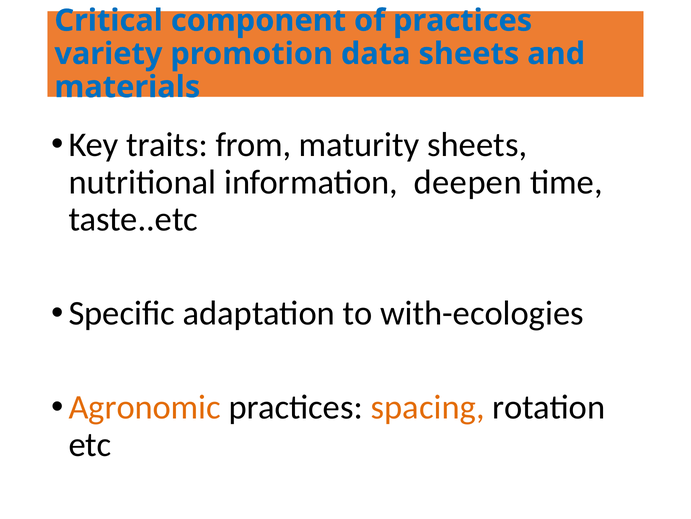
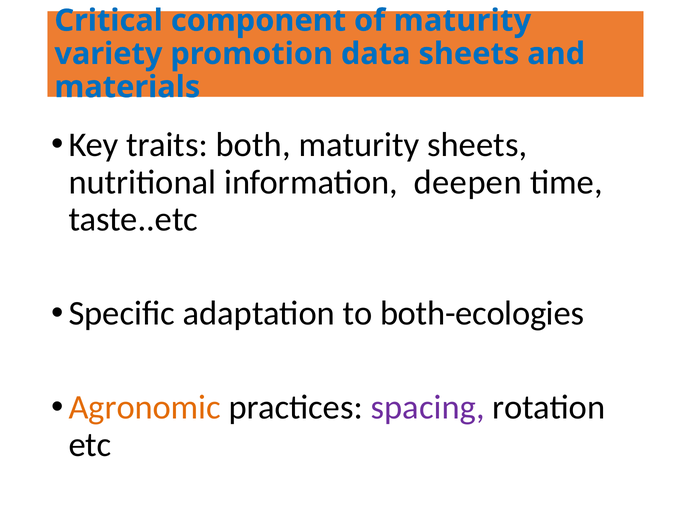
of practices: practices -> maturity
from: from -> both
with-ecologies: with-ecologies -> both-ecologies
spacing colour: orange -> purple
